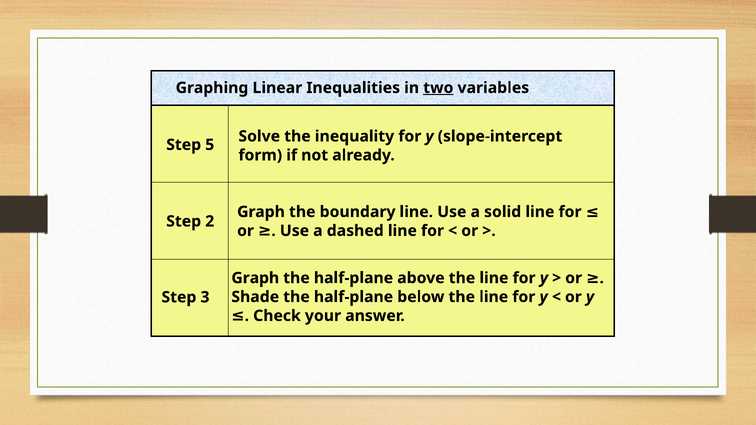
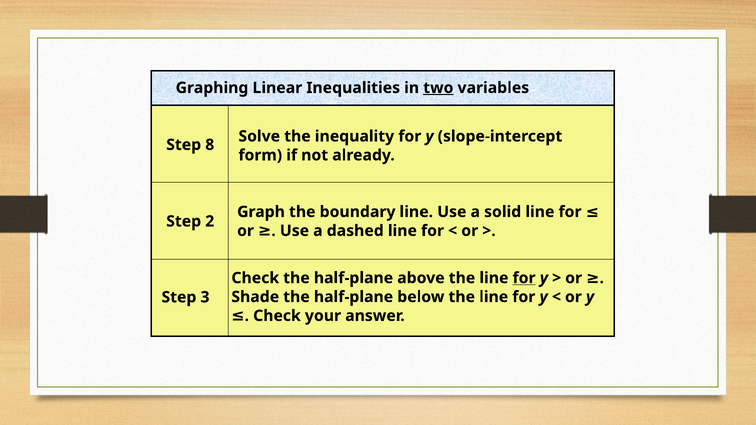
5: 5 -> 8
Graph at (255, 278): Graph -> Check
for at (524, 278) underline: none -> present
